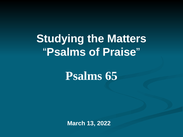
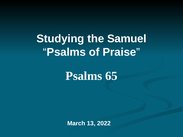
Matters: Matters -> Samuel
